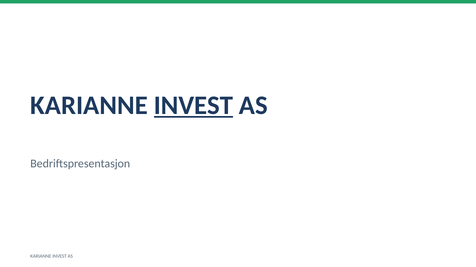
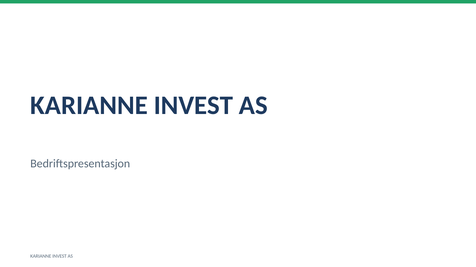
INVEST at (193, 106) underline: present -> none
